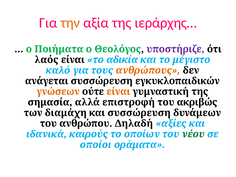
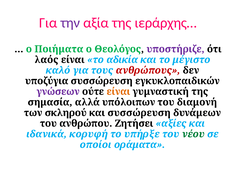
την colour: orange -> purple
ανθρώπους colour: orange -> red
ανάγεται: ανάγεται -> υποζύγια
γνώσεων colour: orange -> purple
επιστροφή: επιστροφή -> υπόλοιπων
ακριβώς: ακριβώς -> διαμονή
διαμάχη: διαμάχη -> σκληρού
Δηλαδή: Δηλαδή -> Ζητήσει
καιρούς: καιρούς -> κορυφή
οποίων: οποίων -> υπήρξε
